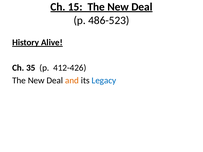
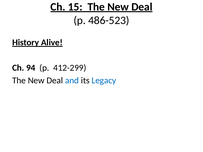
35: 35 -> 94
412-426: 412-426 -> 412-299
and colour: orange -> blue
